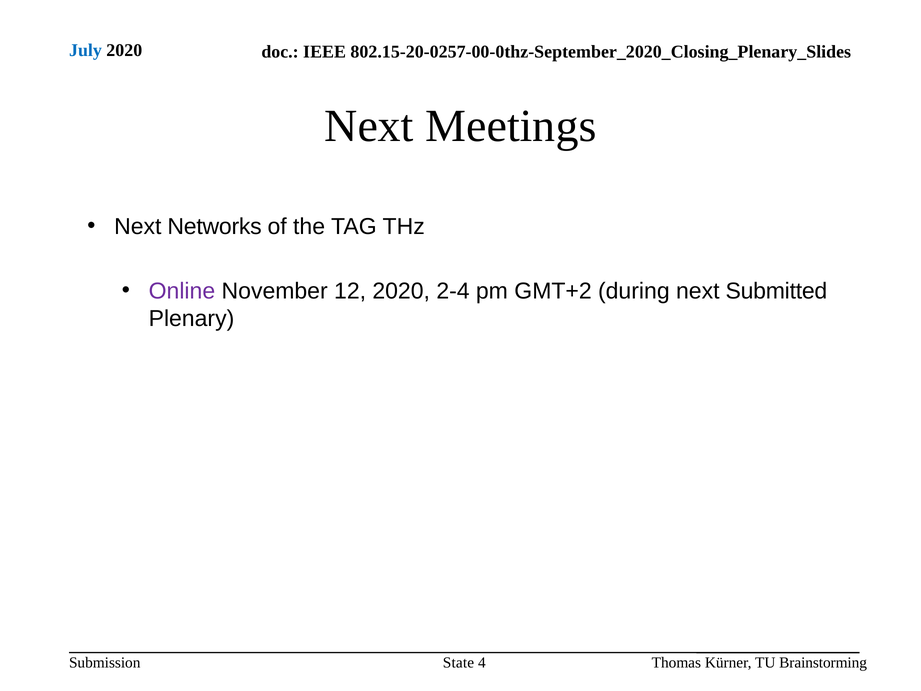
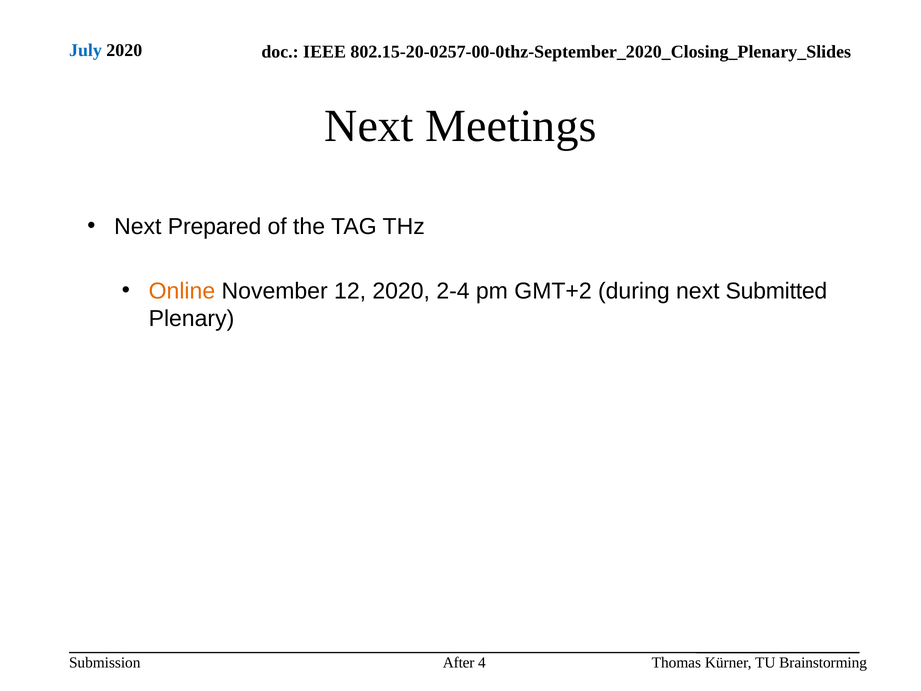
Networks: Networks -> Prepared
Online colour: purple -> orange
State: State -> After
